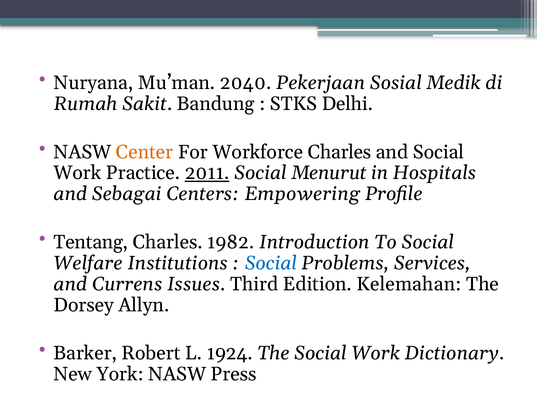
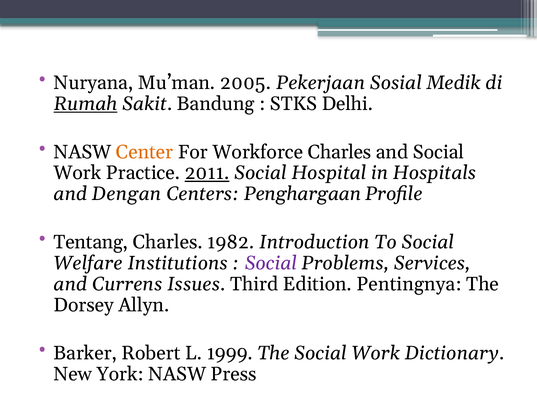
2040: 2040 -> 2005
Rumah underline: none -> present
Menurut: Menurut -> Hospital
Sebagai: Sebagai -> Dengan
Empowering: Empowering -> Penghargaan
Social at (271, 263) colour: blue -> purple
Kelemahan: Kelemahan -> Pentingnya
1924: 1924 -> 1999
